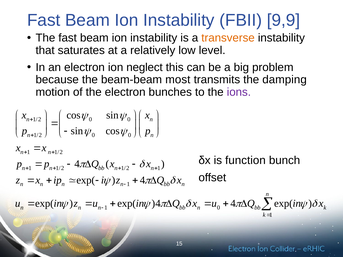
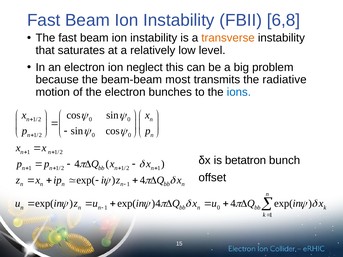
9,9: 9,9 -> 6,8
damping: damping -> radiative
ions colour: purple -> blue
function: function -> betatron
